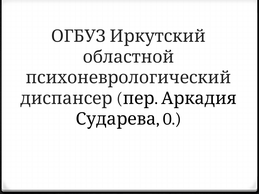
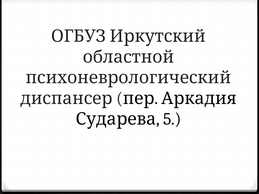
0: 0 -> 5
